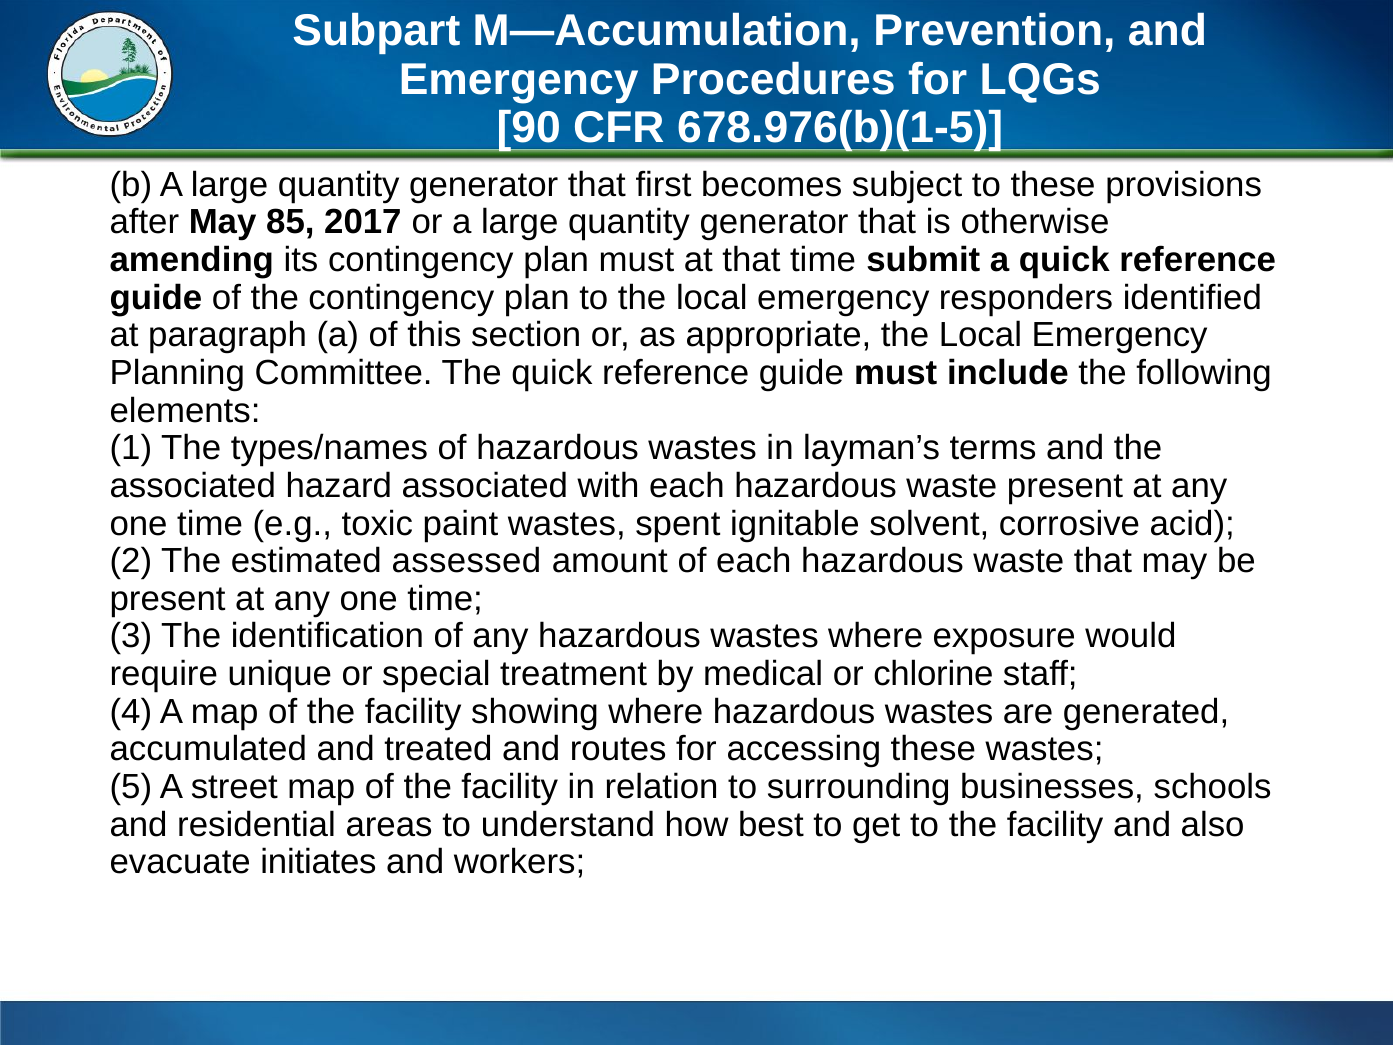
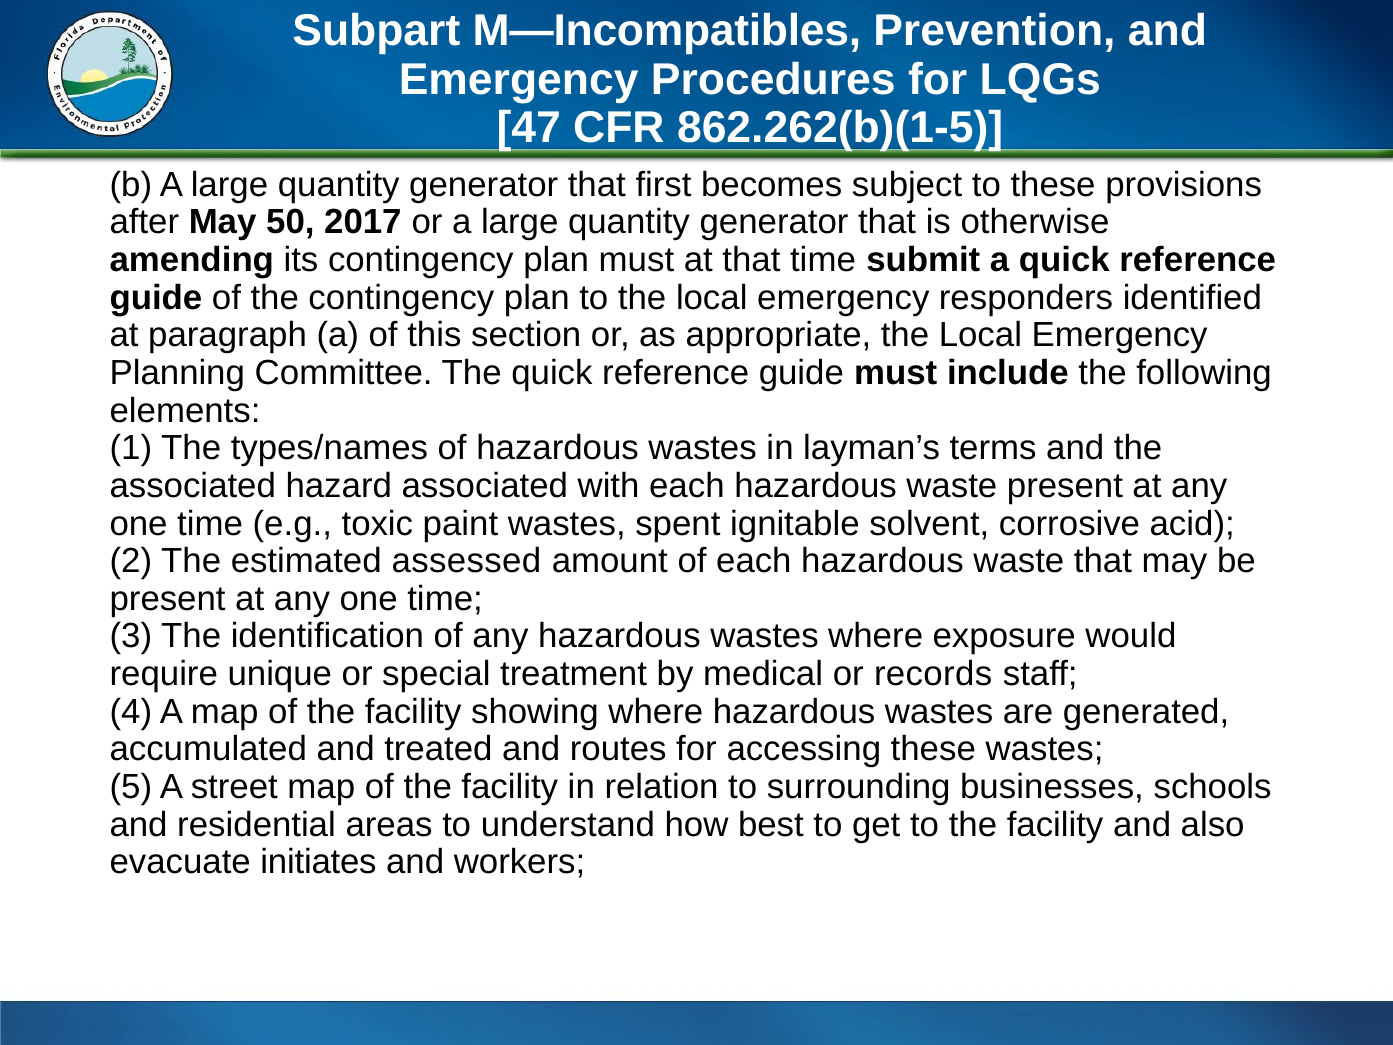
M—Accumulation: M—Accumulation -> M—Incompatibles
90: 90 -> 47
678.976(b)(1-5: 678.976(b)(1-5 -> 862.262(b)(1-5
85: 85 -> 50
chlorine: chlorine -> records
